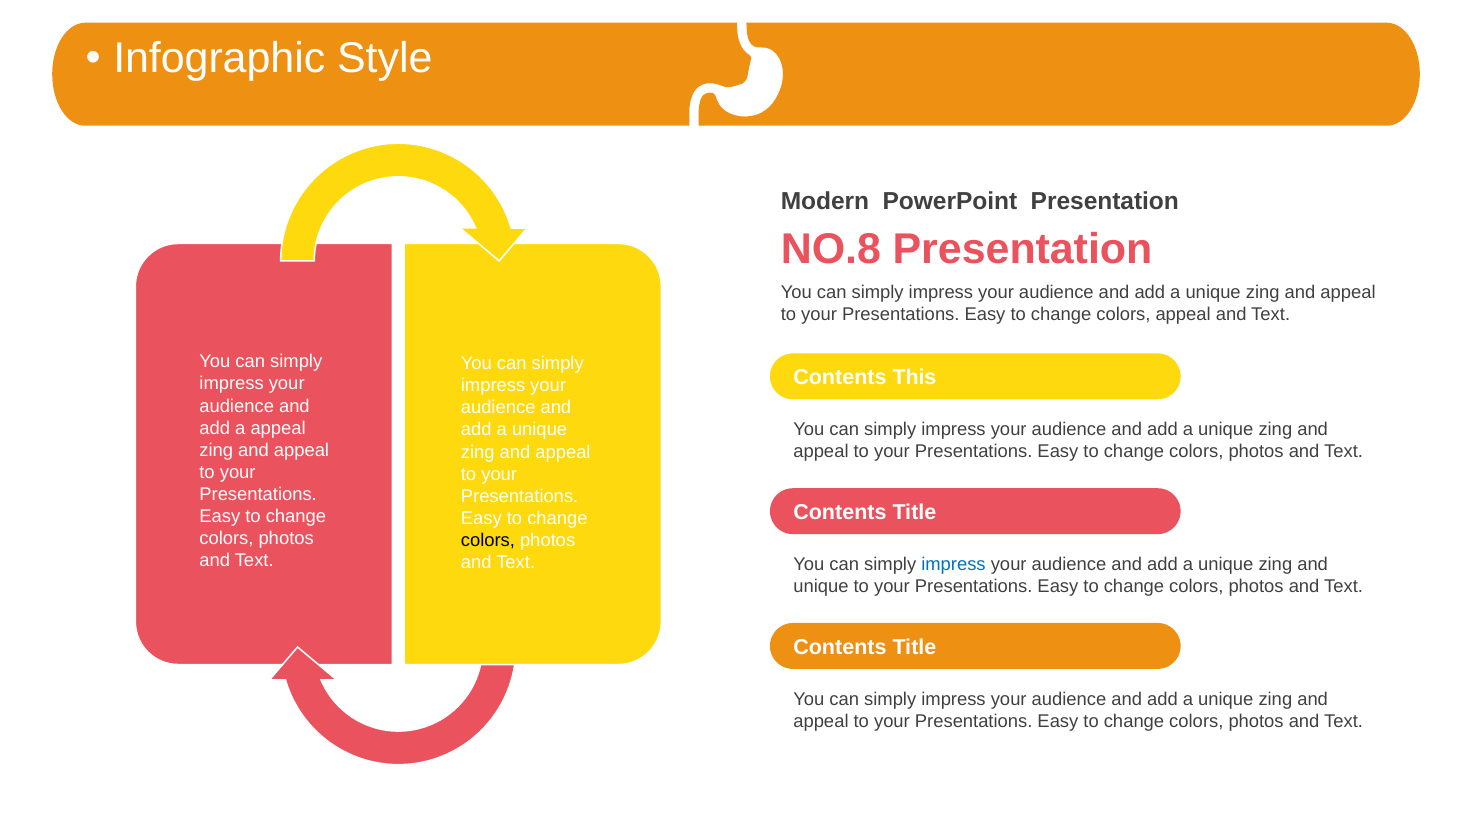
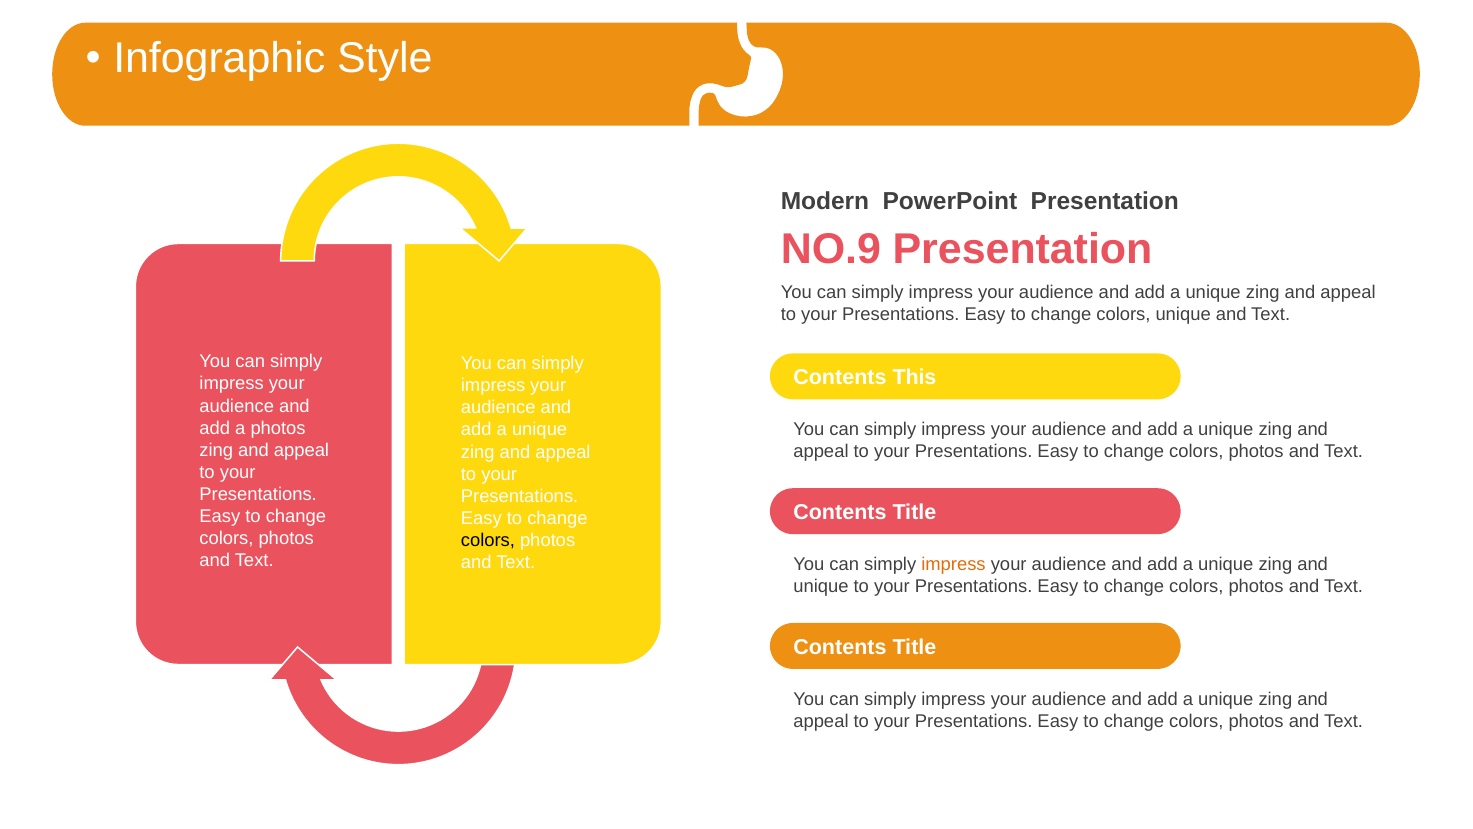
NO.8: NO.8 -> NO.9
colors appeal: appeal -> unique
a appeal: appeal -> photos
impress at (954, 564) colour: blue -> orange
